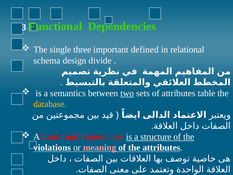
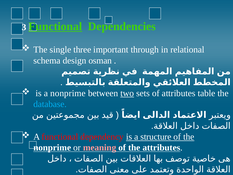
Functional at (55, 26) underline: none -> present
defined: defined -> through
divide: divide -> osman
a semantics: semantics -> nonprime
database colour: yellow -> light blue
violations at (52, 147): violations -> nonprime
